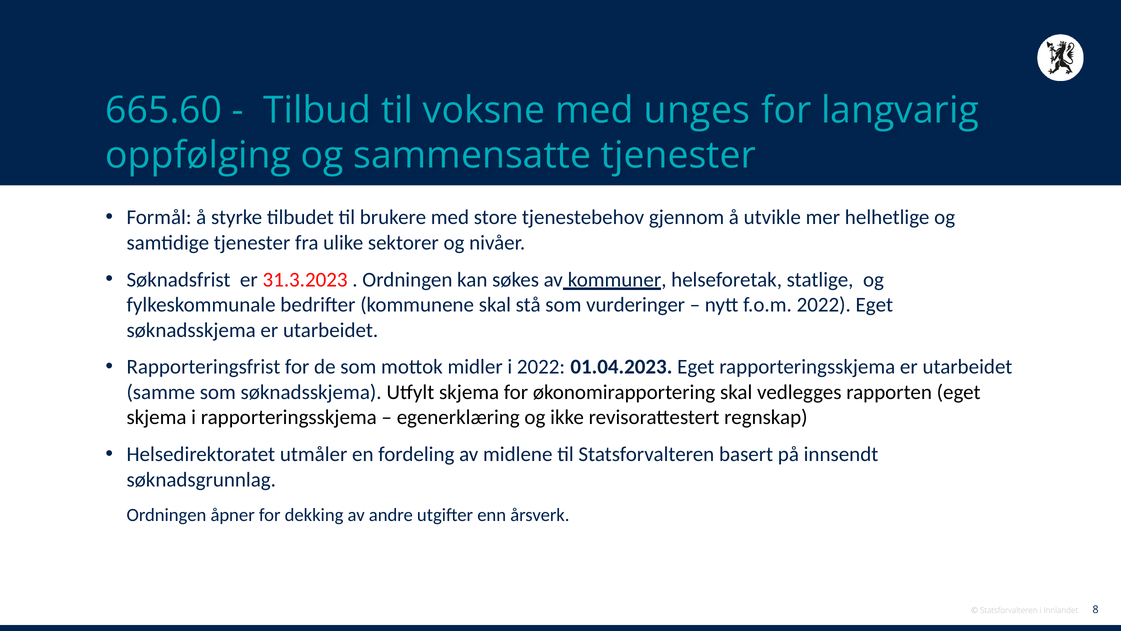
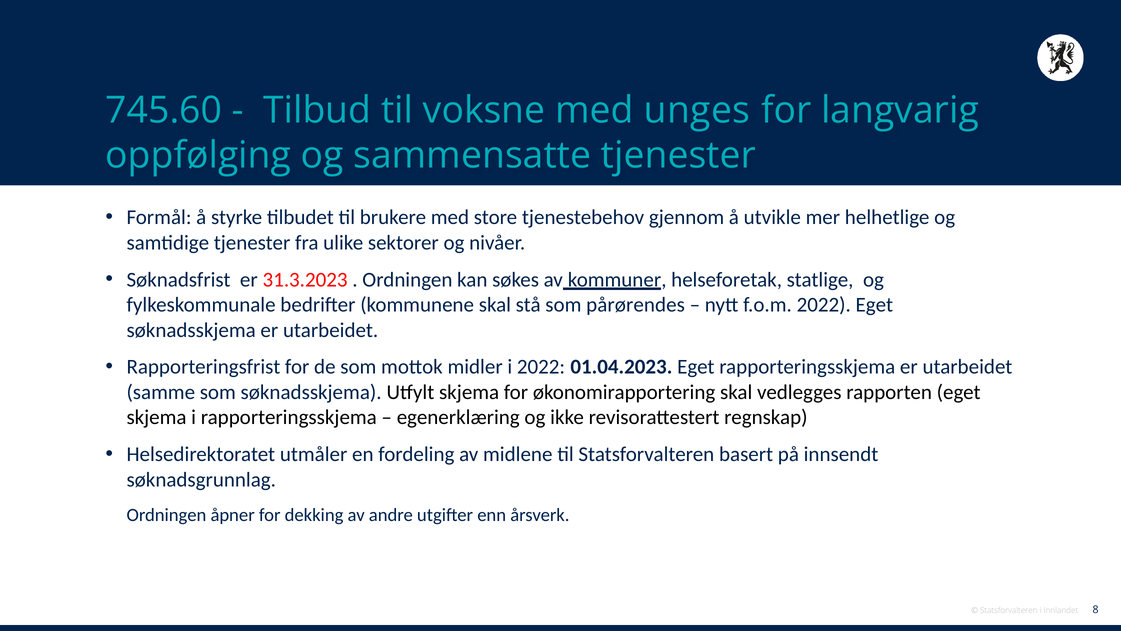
665.60: 665.60 -> 745.60
vurderinger: vurderinger -> pårørendes
